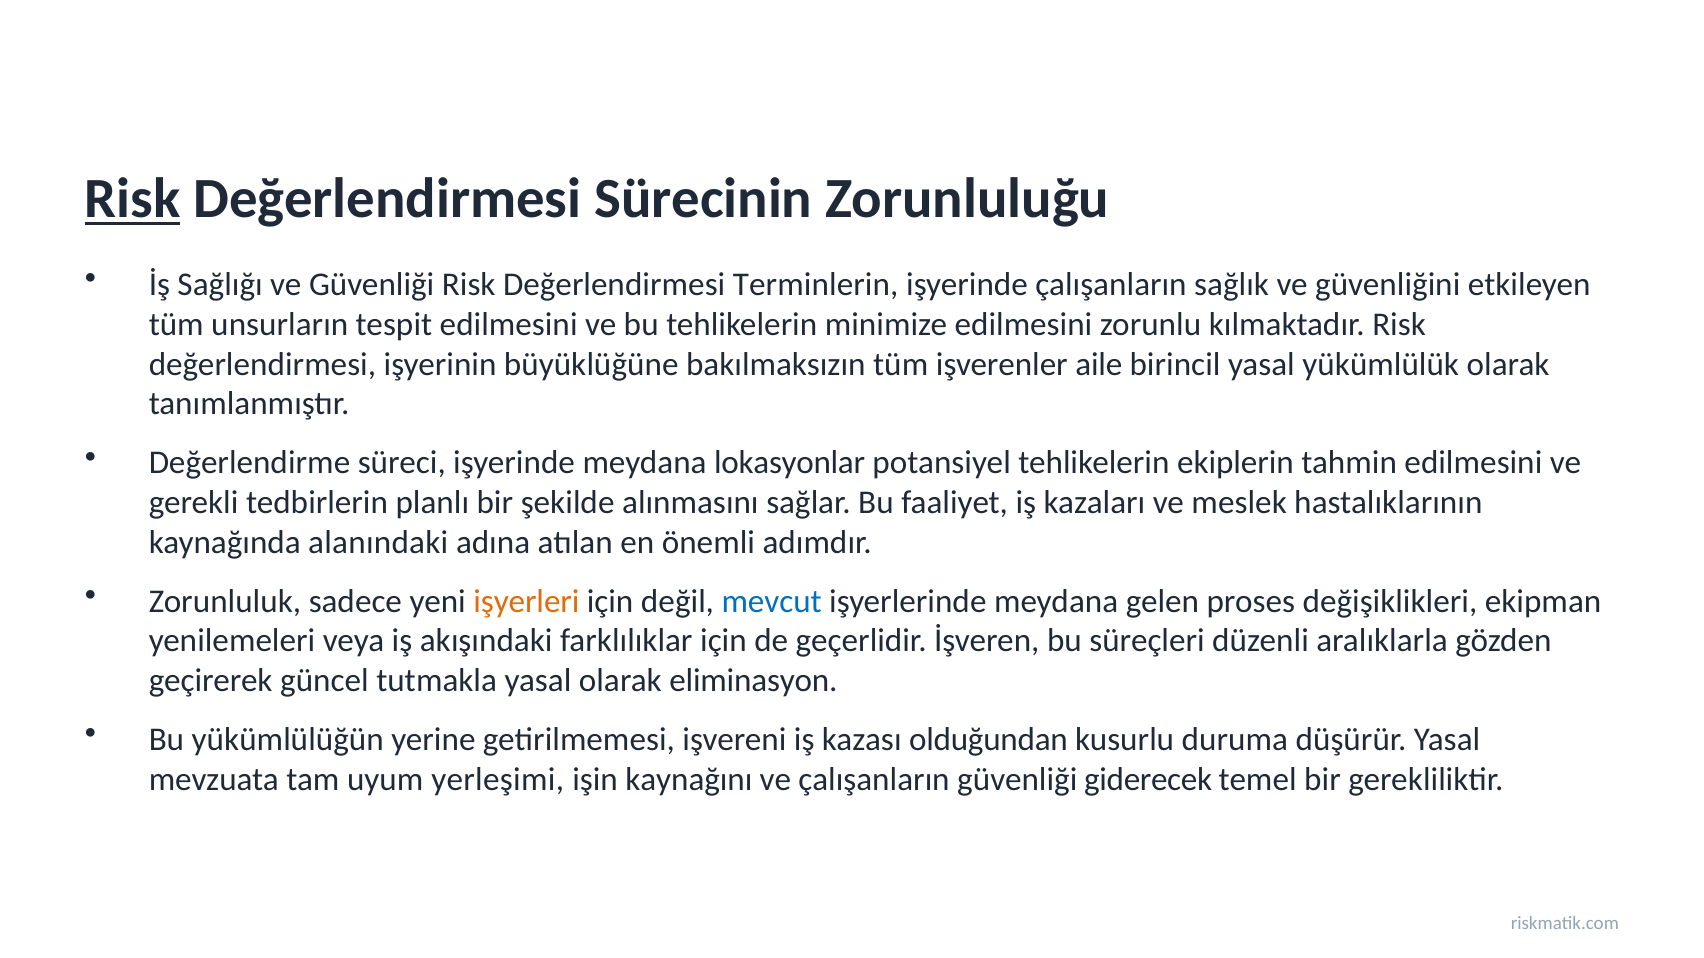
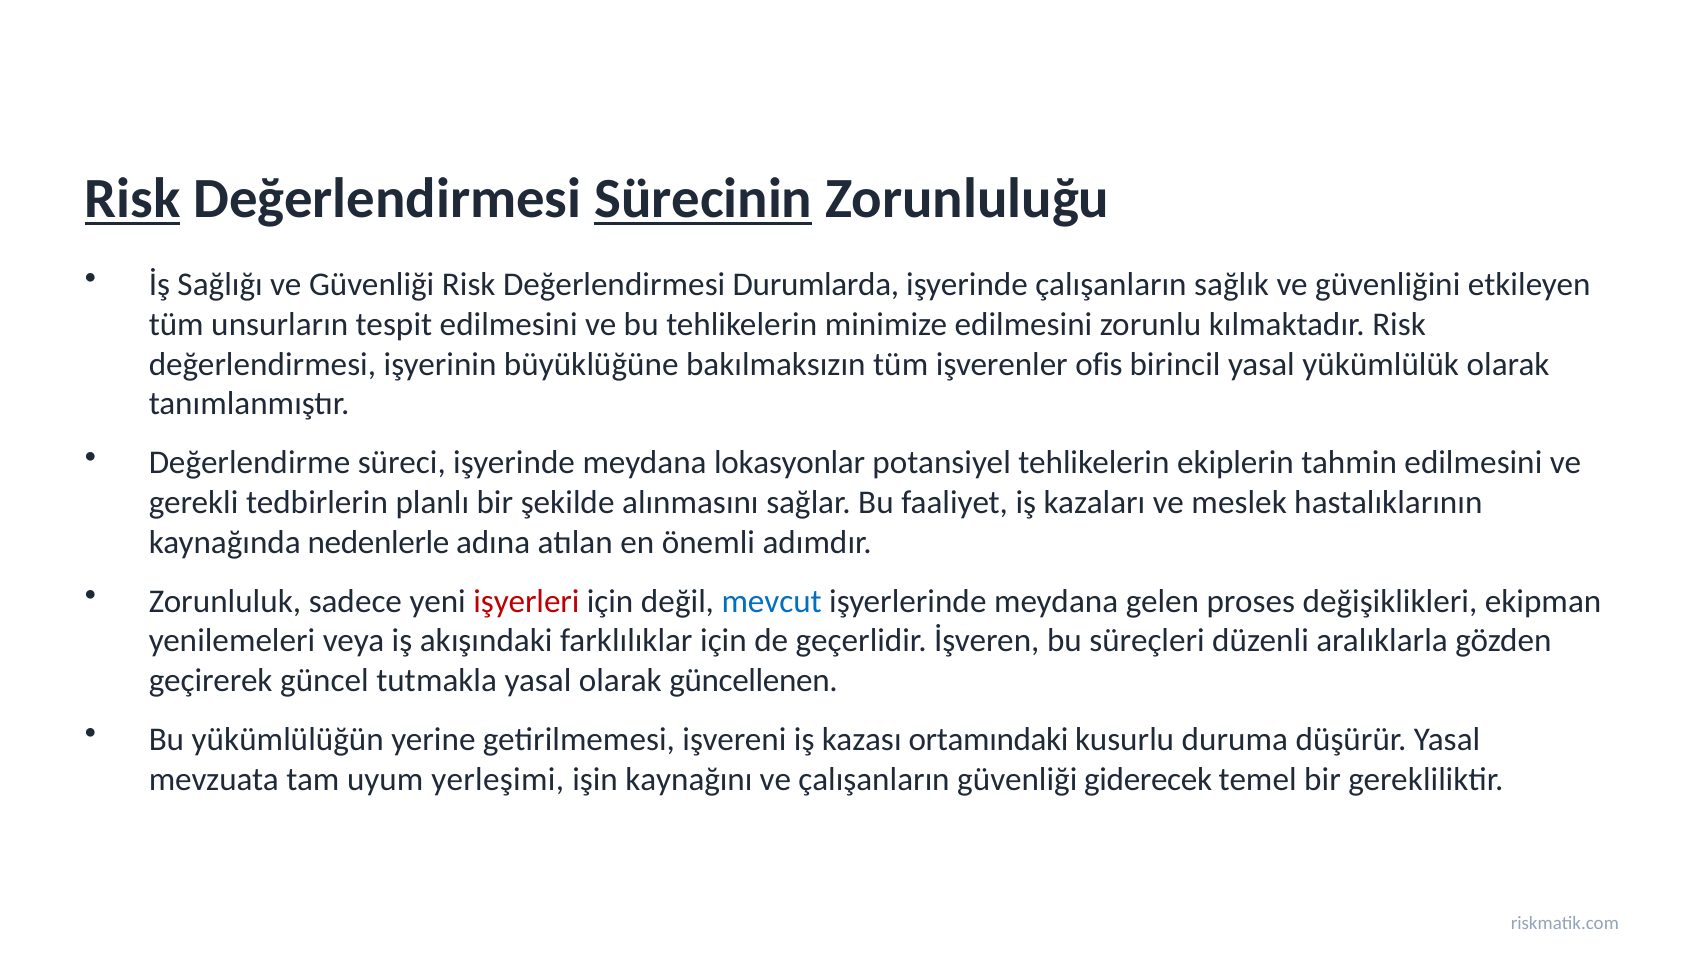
Sürecinin underline: none -> present
Terminlerin: Terminlerin -> Durumlarda
aile: aile -> ofis
alanındaki: alanındaki -> nedenlerle
işyerleri colour: orange -> red
eliminasyon: eliminasyon -> güncellenen
olduğundan: olduğundan -> ortamındaki
